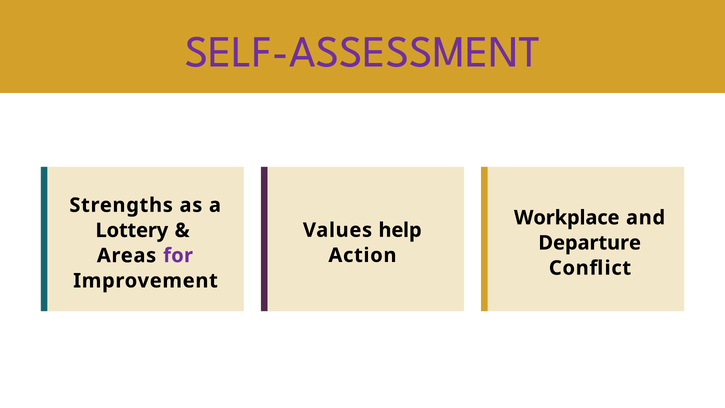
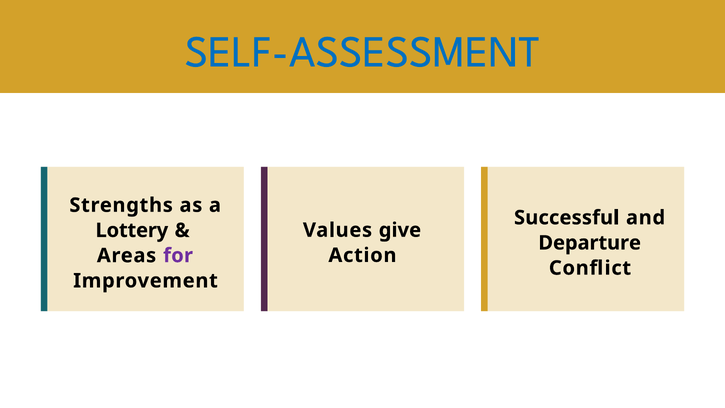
SELF-ASSESSMENT colour: purple -> blue
Workplace: Workplace -> Successful
help: help -> give
